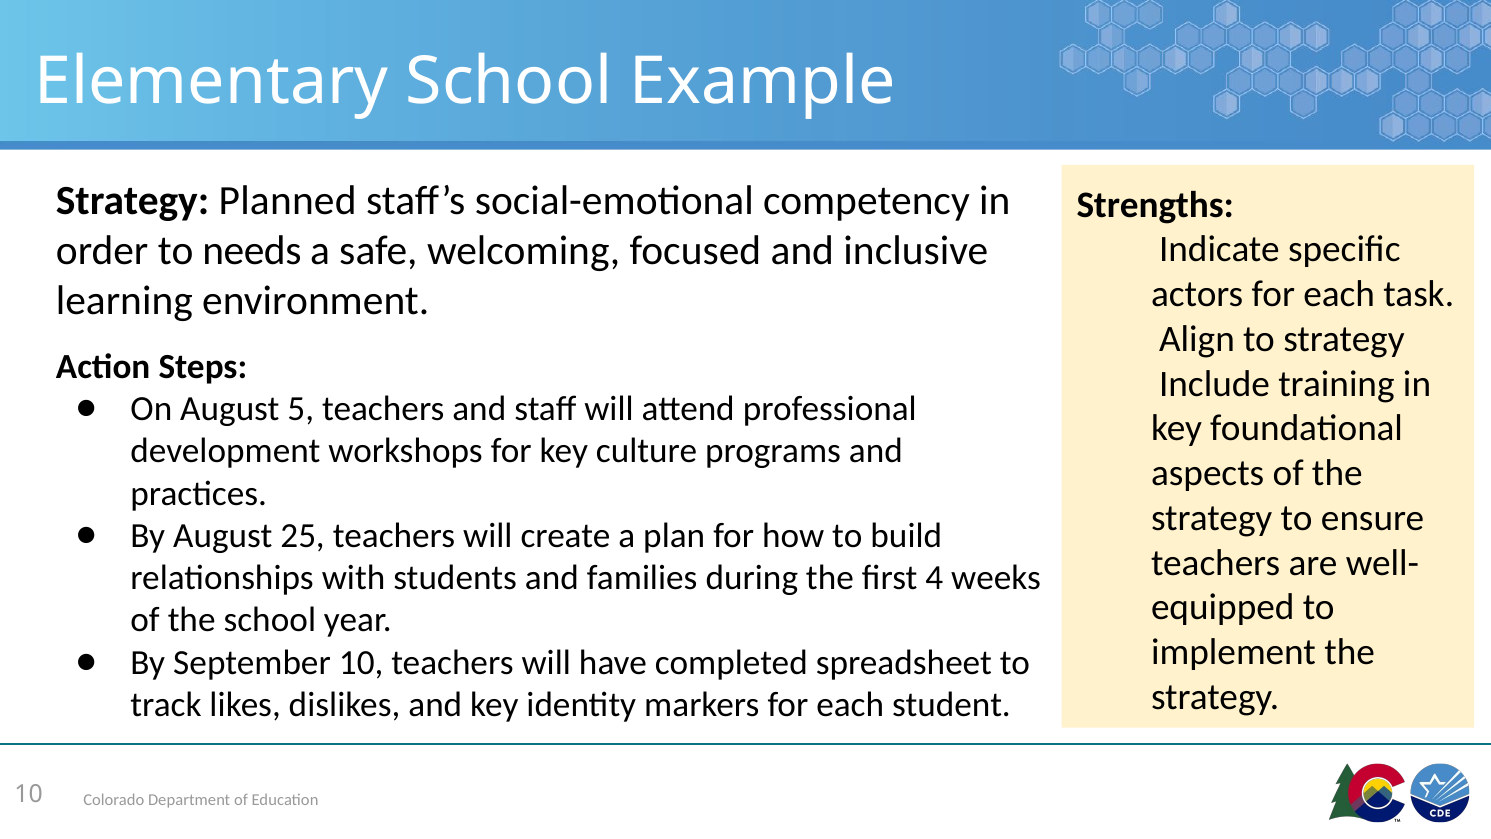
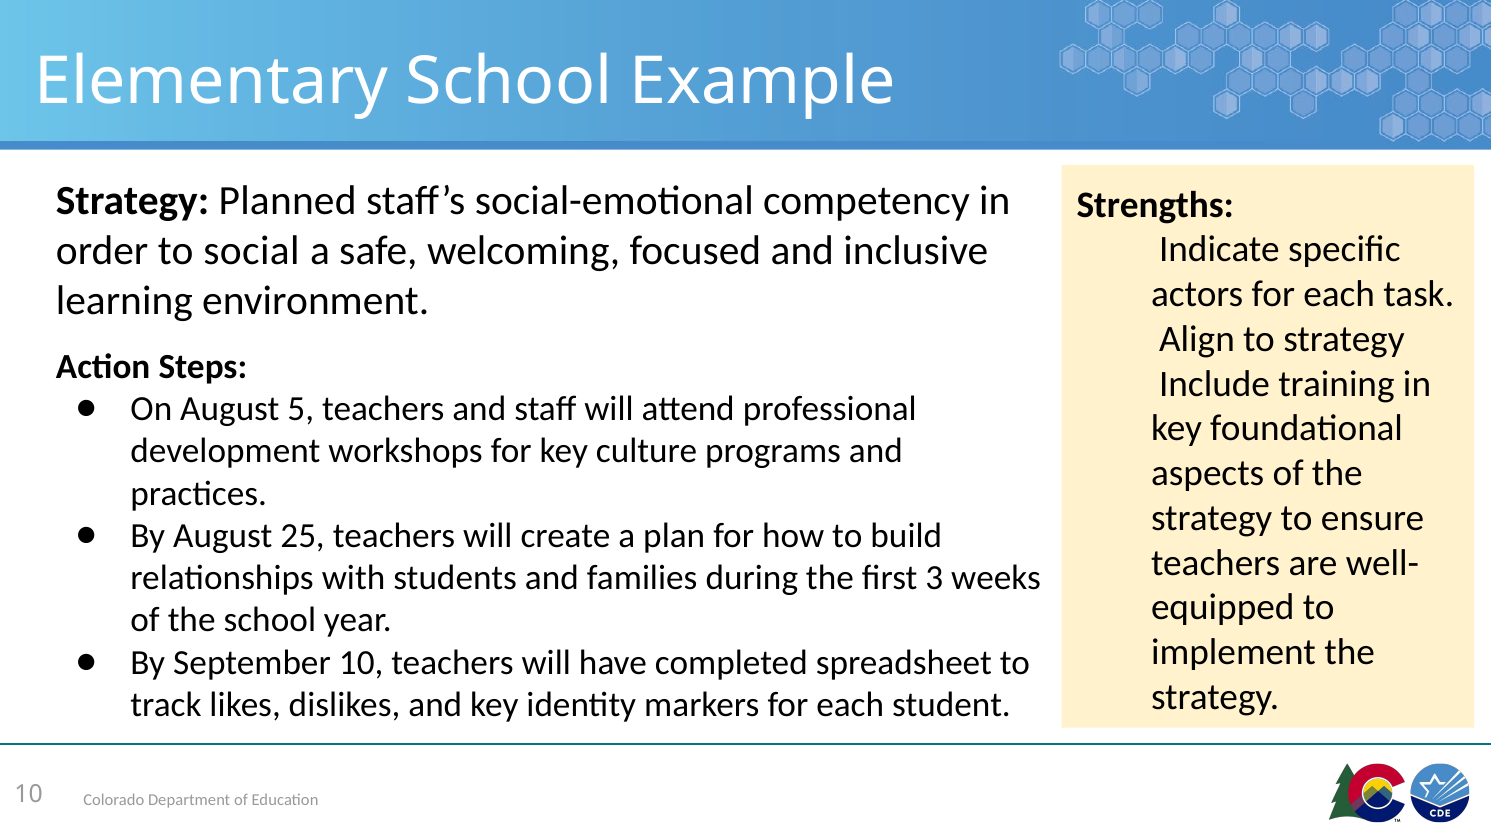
needs: needs -> social
4: 4 -> 3
